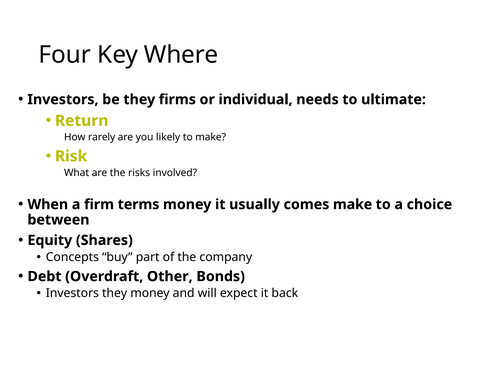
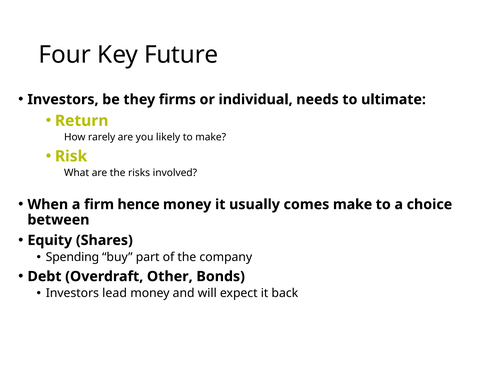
Where: Where -> Future
terms: terms -> hence
Concepts: Concepts -> Spending
Investors they: they -> lead
